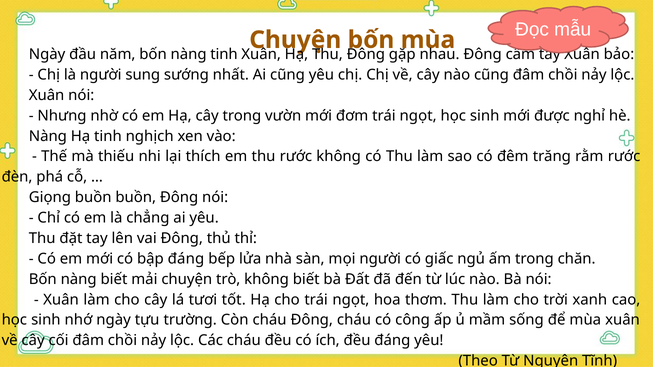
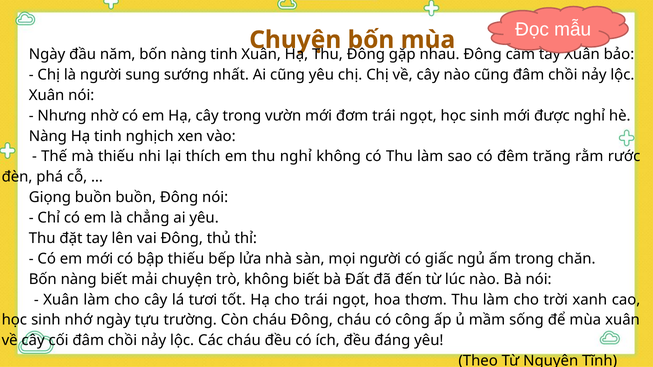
thu rước: rước -> nghỉ
bập đáng: đáng -> thiếu
